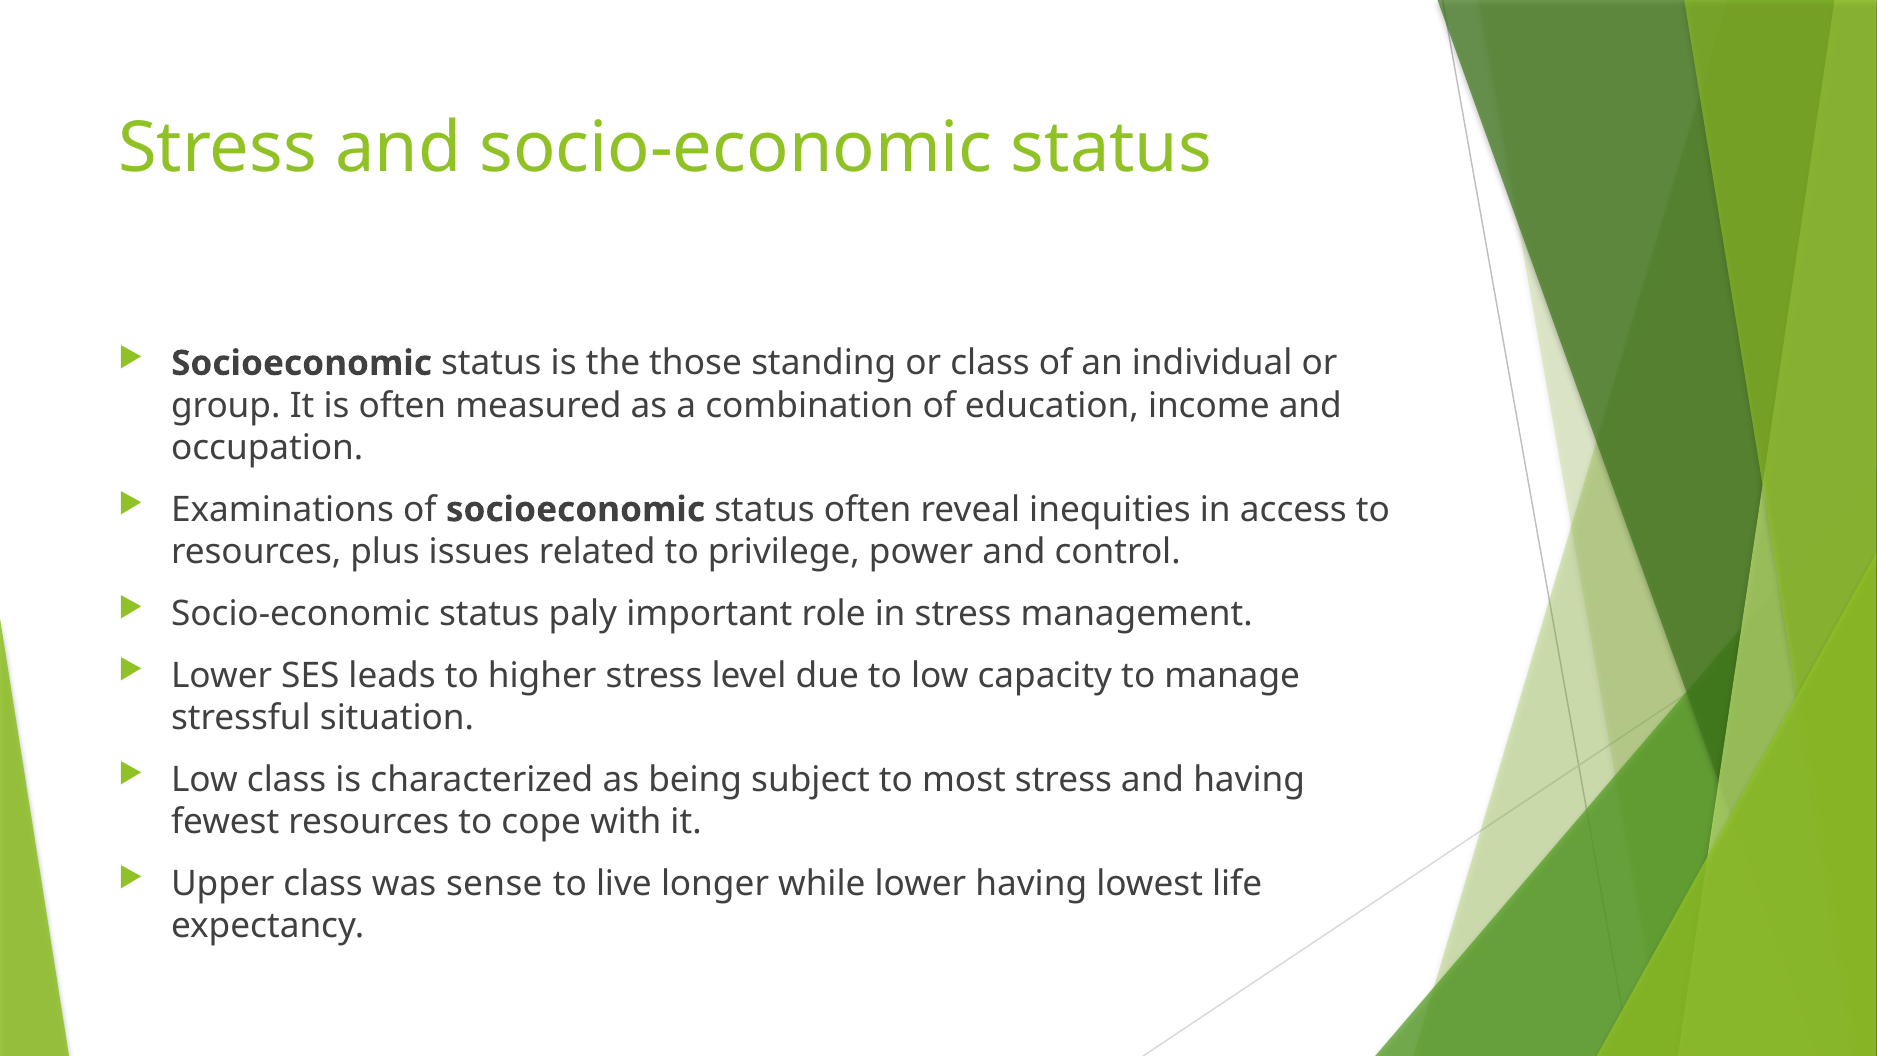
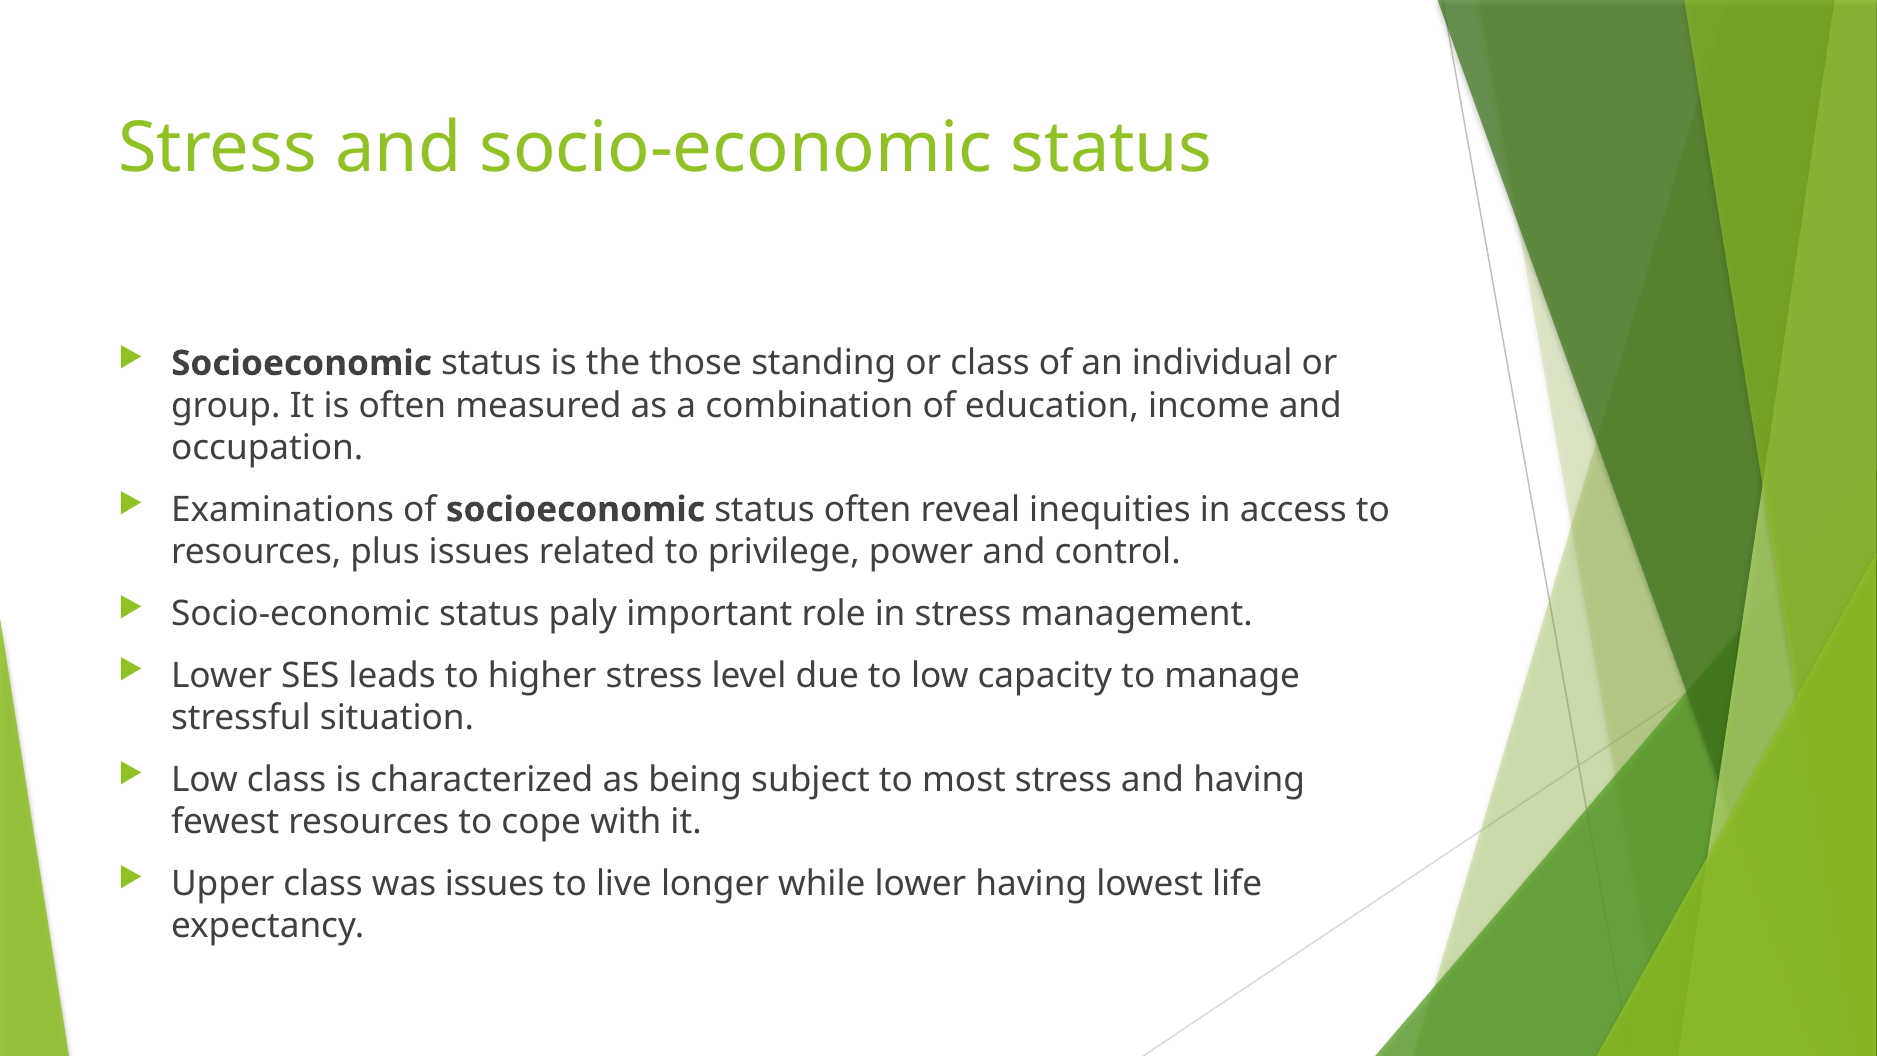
was sense: sense -> issues
